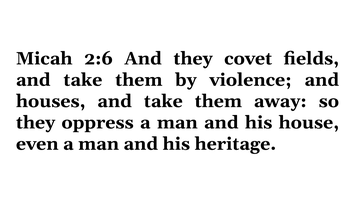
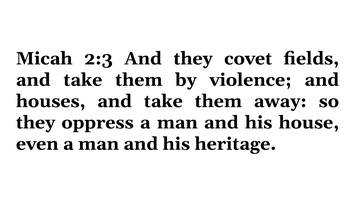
2:6: 2:6 -> 2:3
